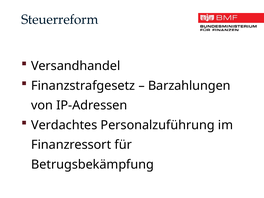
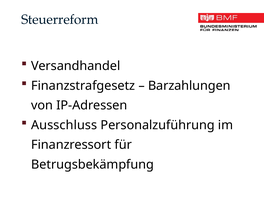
Verdachtes: Verdachtes -> Ausschluss
